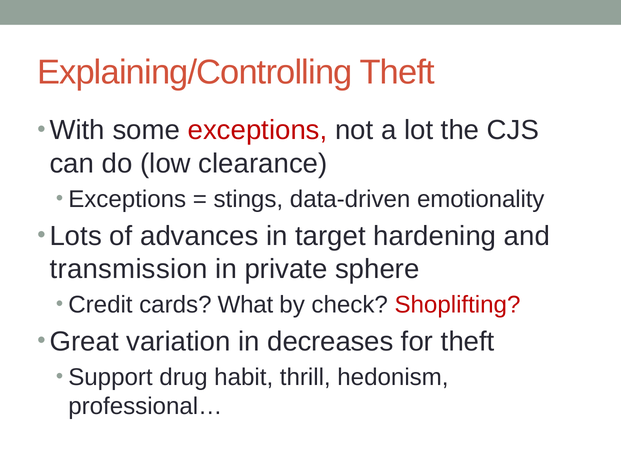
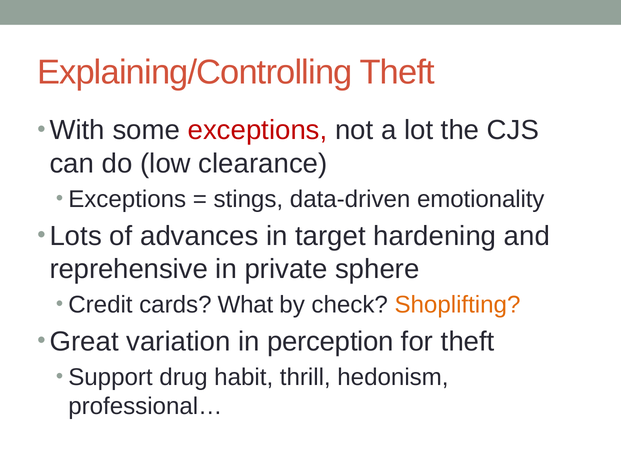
transmission: transmission -> reprehensive
Shoplifting colour: red -> orange
decreases: decreases -> perception
